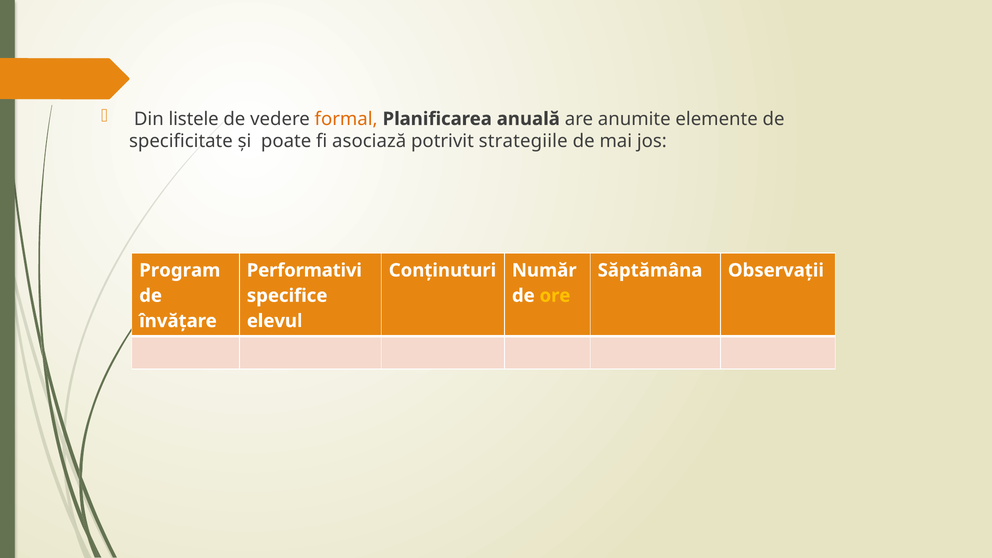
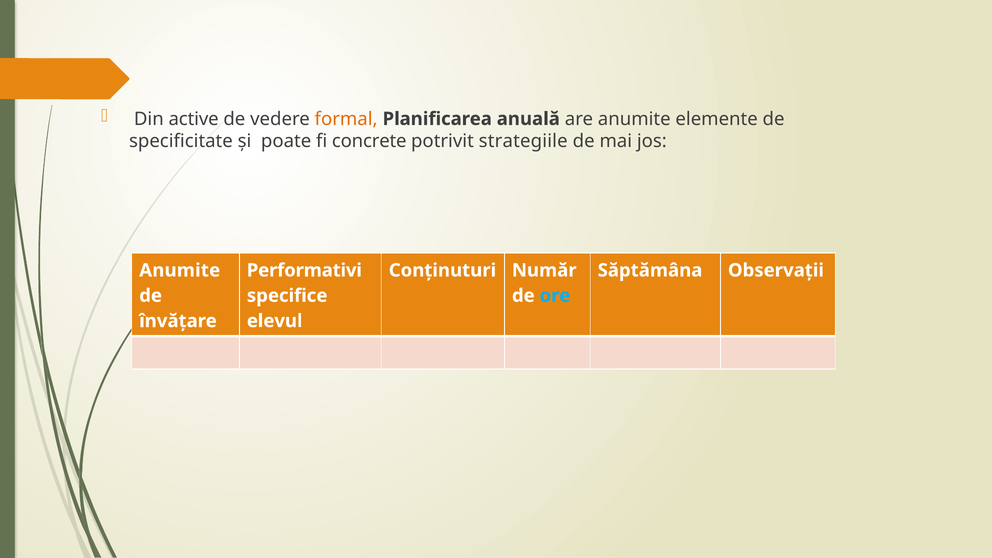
listele: listele -> active
asociază: asociază -> concrete
Program at (180, 270): Program -> Anumite
ore colour: yellow -> light blue
